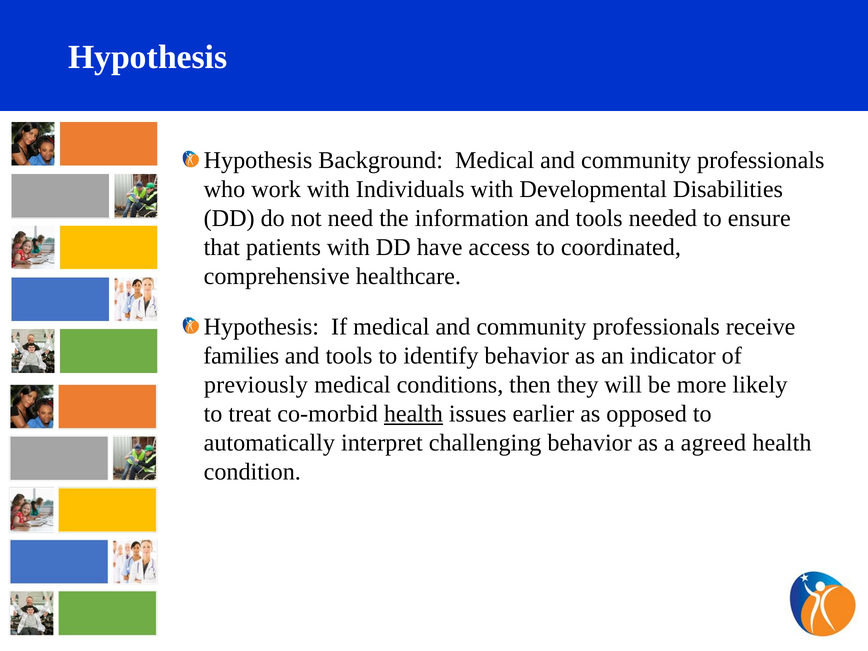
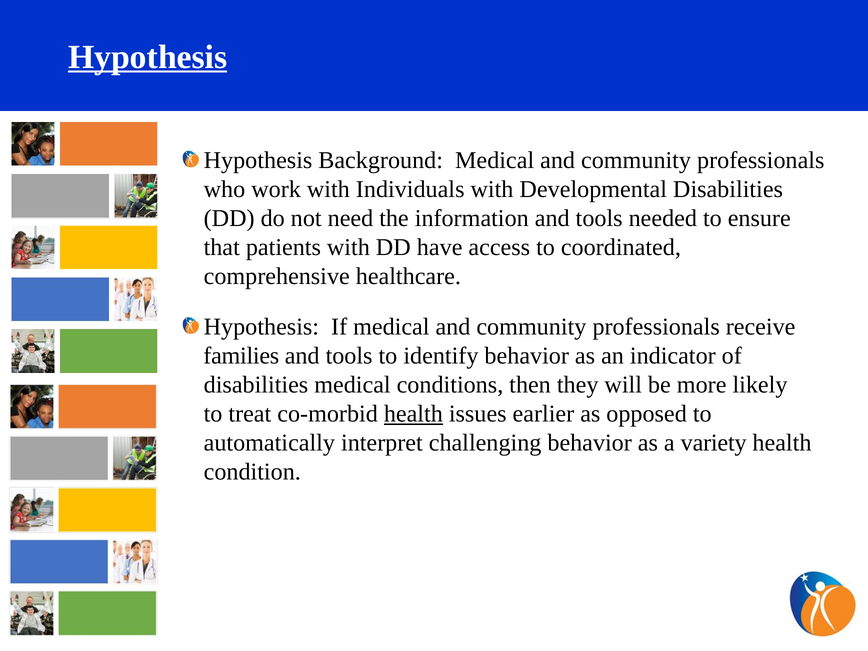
Hypothesis at (148, 57) underline: none -> present
previously at (256, 385): previously -> disabilities
agreed: agreed -> variety
